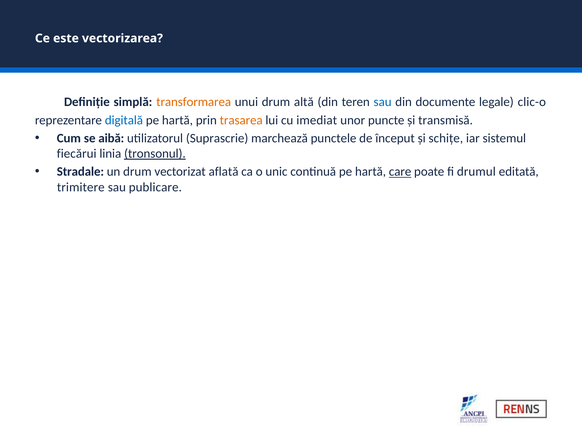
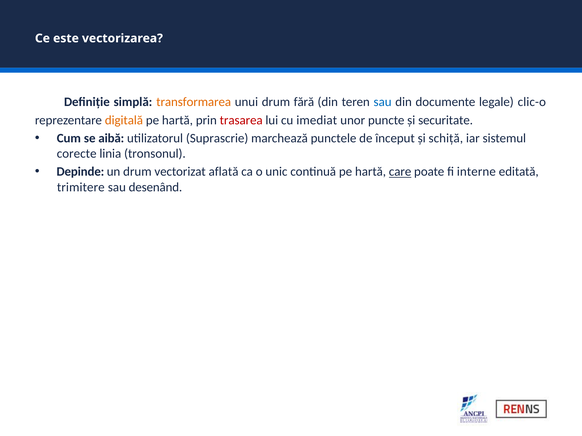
altă: altă -> fără
digitală colour: blue -> orange
trasarea colour: orange -> red
transmisă: transmisă -> securitate
schițe: schițe -> schiță
fiecărui: fiecărui -> corecte
tronsonul underline: present -> none
Stradale: Stradale -> Depinde
drumul: drumul -> interne
publicare: publicare -> desenând
